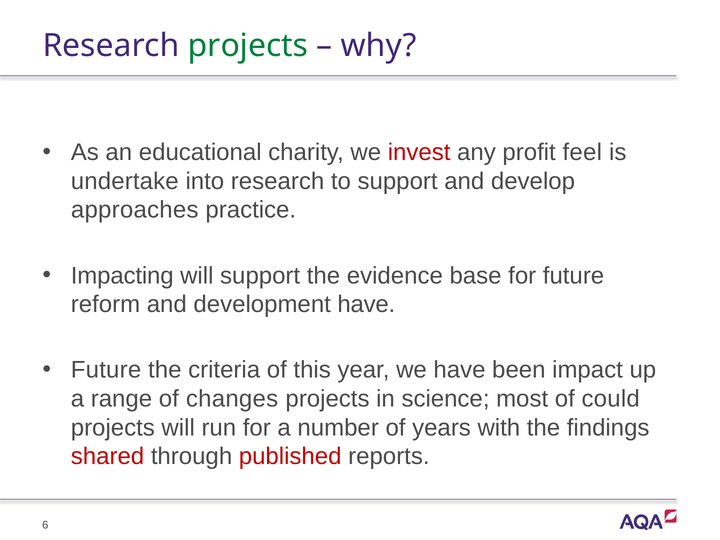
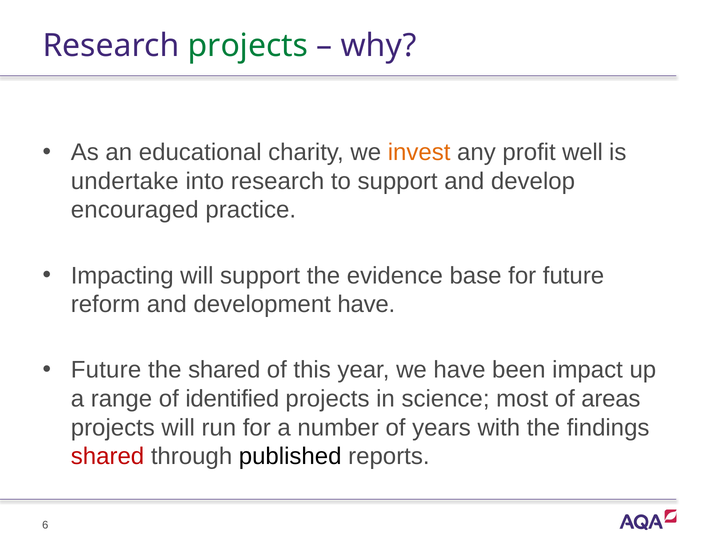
invest colour: red -> orange
feel: feel -> well
approaches: approaches -> encouraged
the criteria: criteria -> shared
changes: changes -> identified
could: could -> areas
published colour: red -> black
